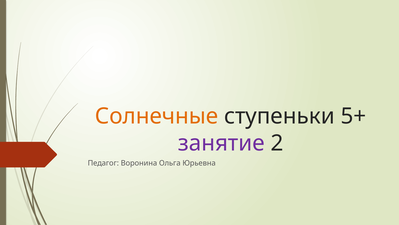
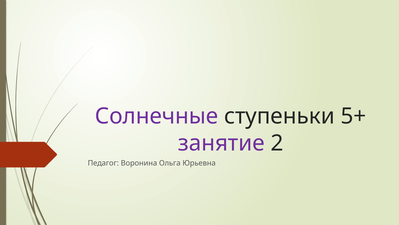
Солнечные colour: orange -> purple
